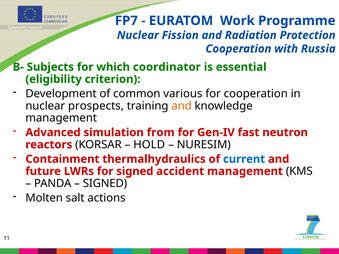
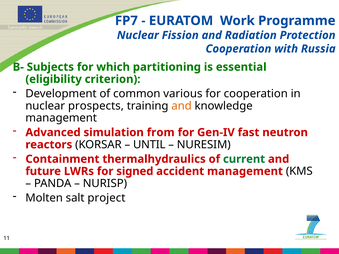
coordinator: coordinator -> partitioning
HOLD: HOLD -> UNTIL
current colour: blue -> green
SIGNED at (105, 184): SIGNED -> NURISP
actions: actions -> project
